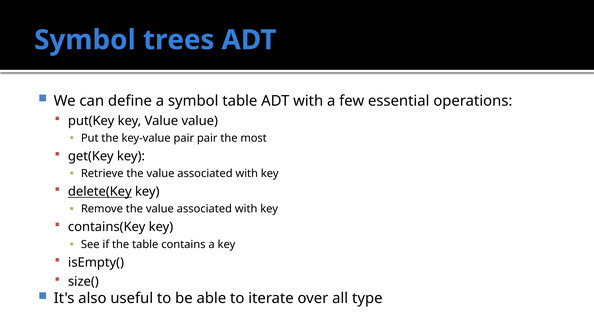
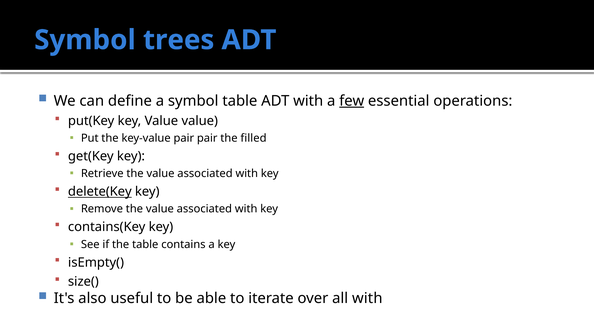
few underline: none -> present
most: most -> filled
all type: type -> with
